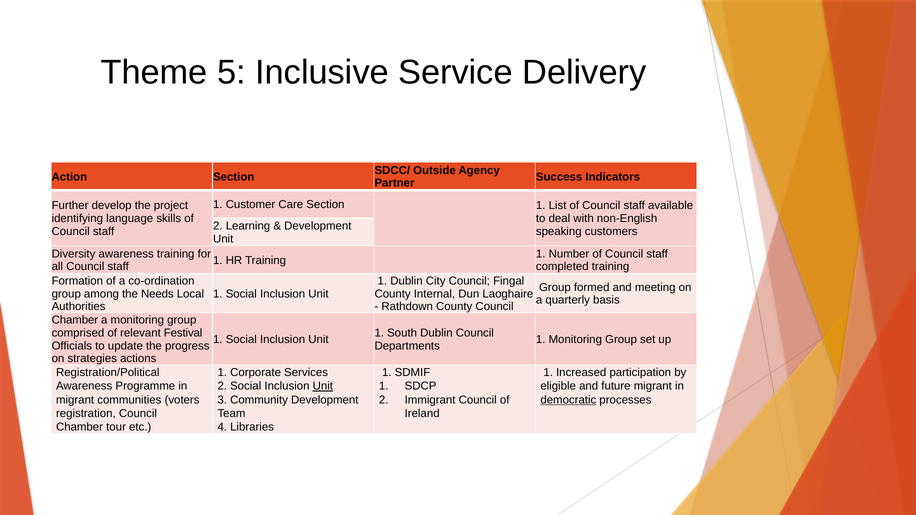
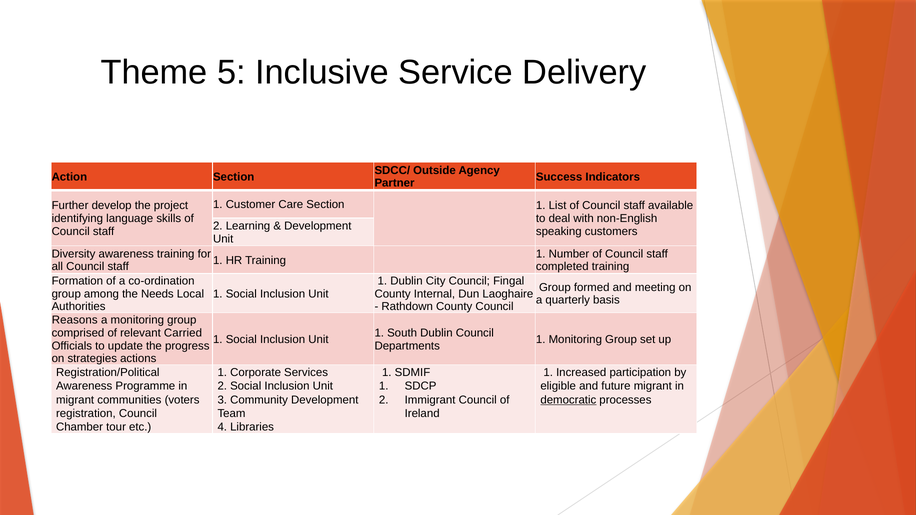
Chamber at (75, 320): Chamber -> Reasons
Festival: Festival -> Carried
Unit at (323, 386) underline: present -> none
